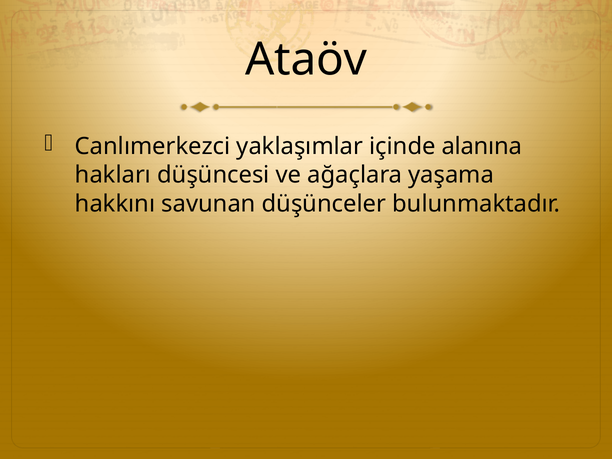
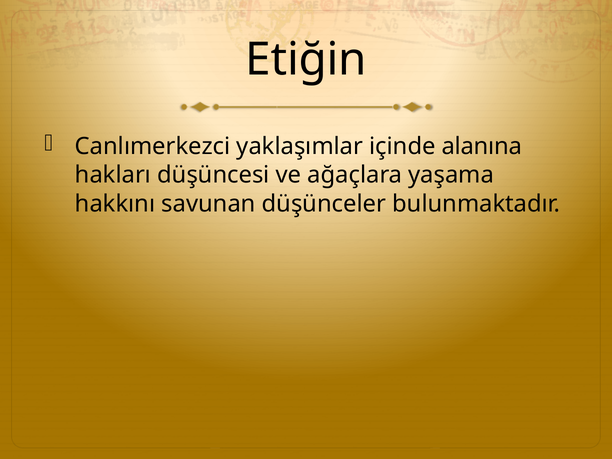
Ataöv: Ataöv -> Etiğin
